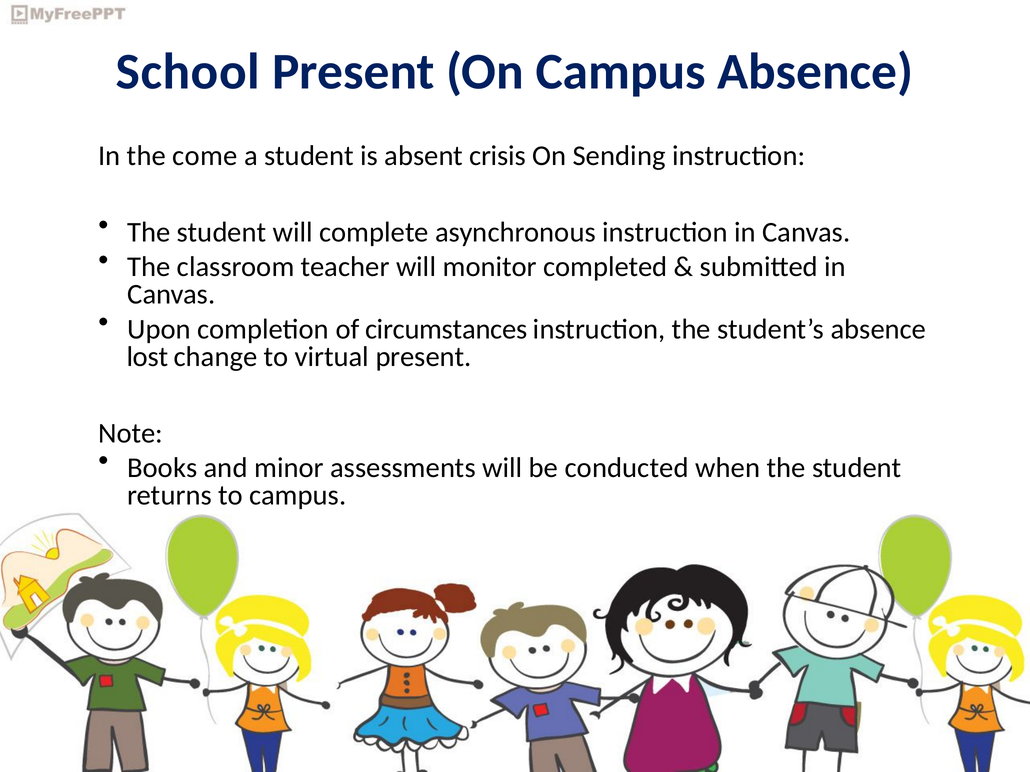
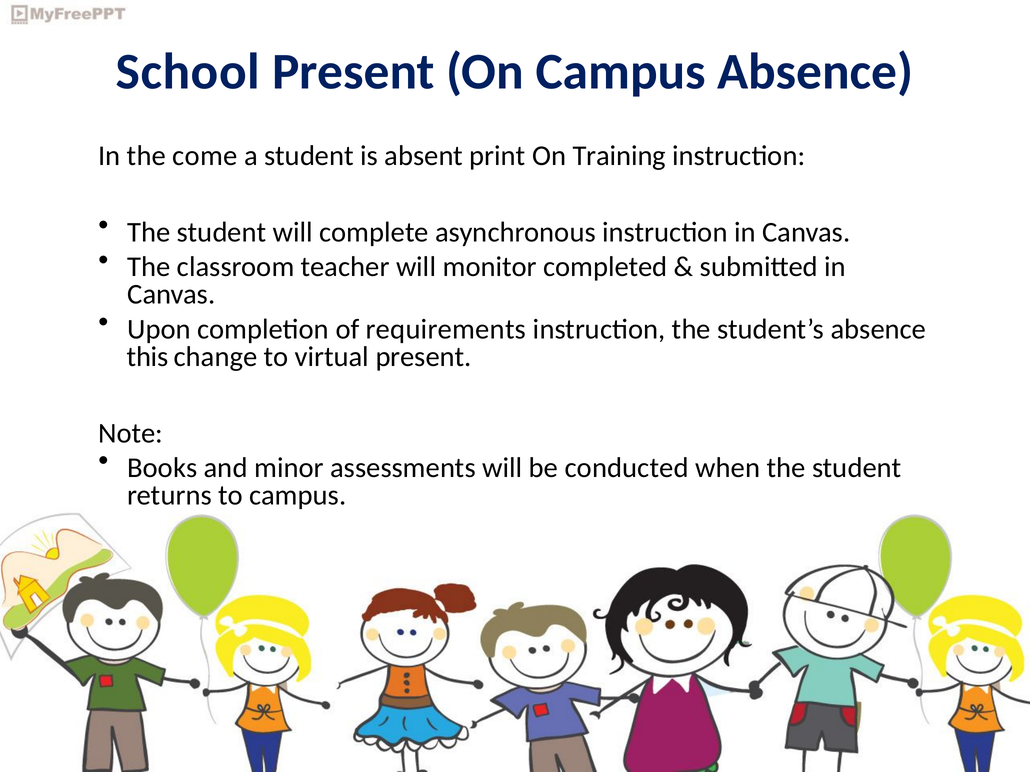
crisis: crisis -> print
Sending: Sending -> Training
circumstances: circumstances -> requirements
lost: lost -> this
